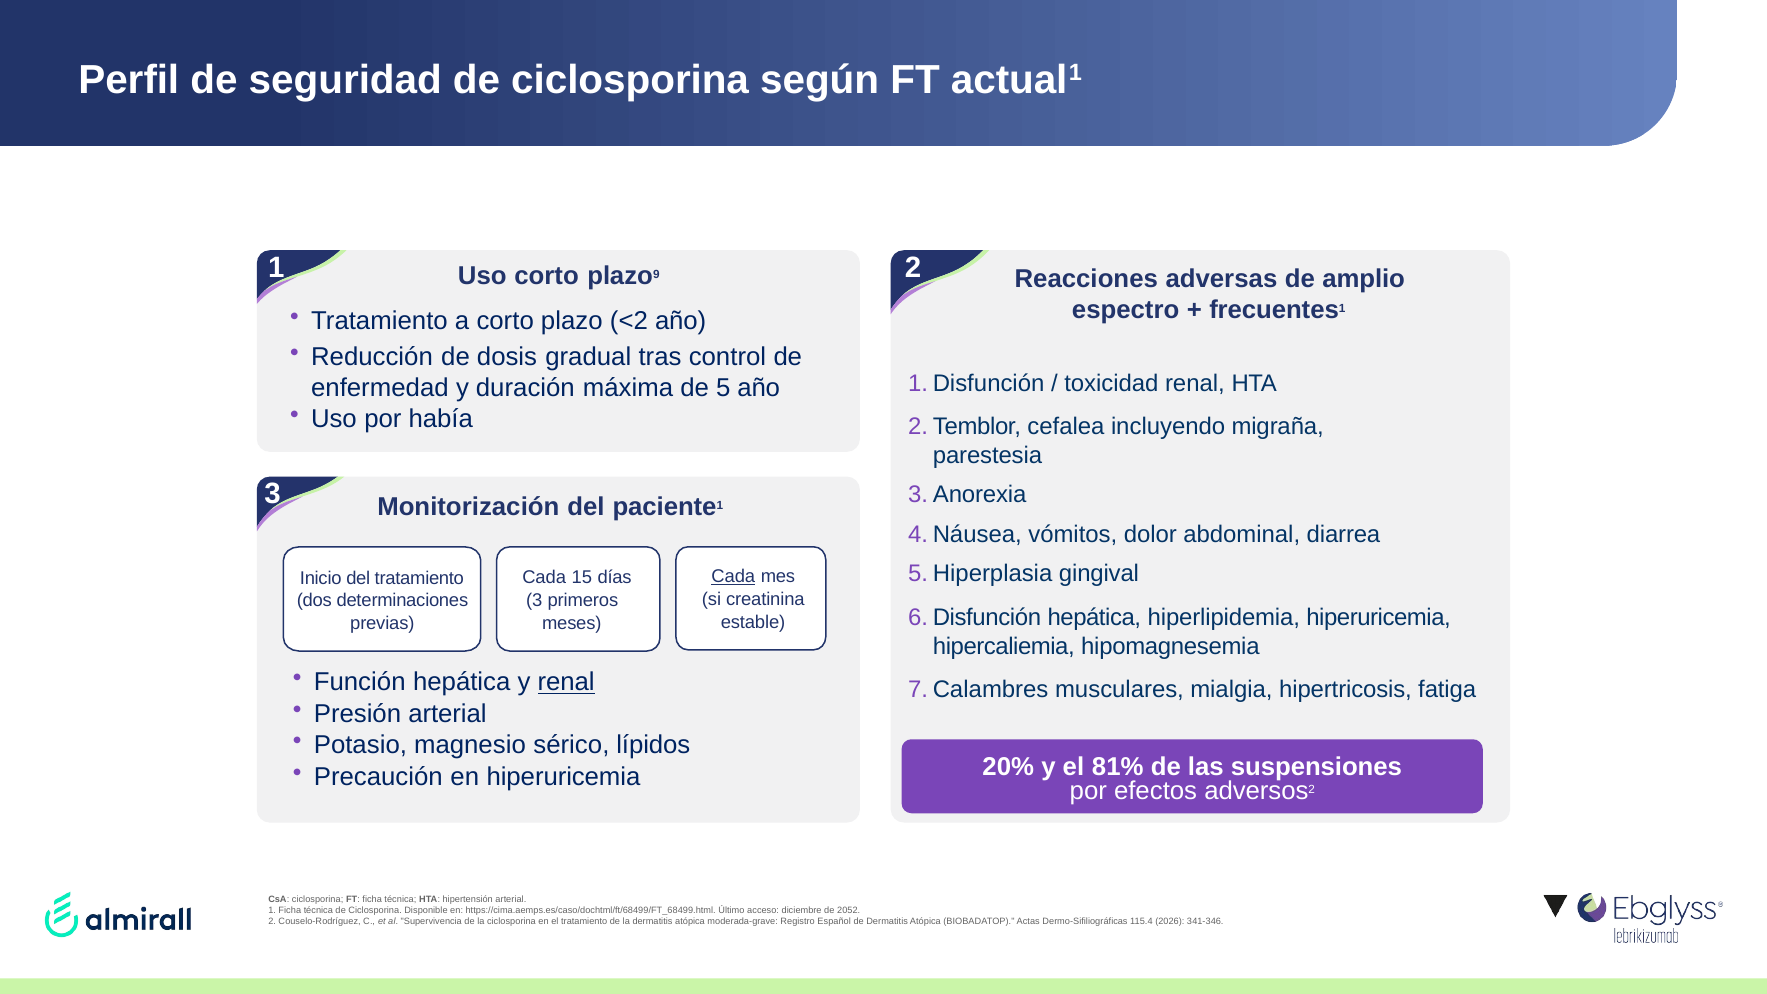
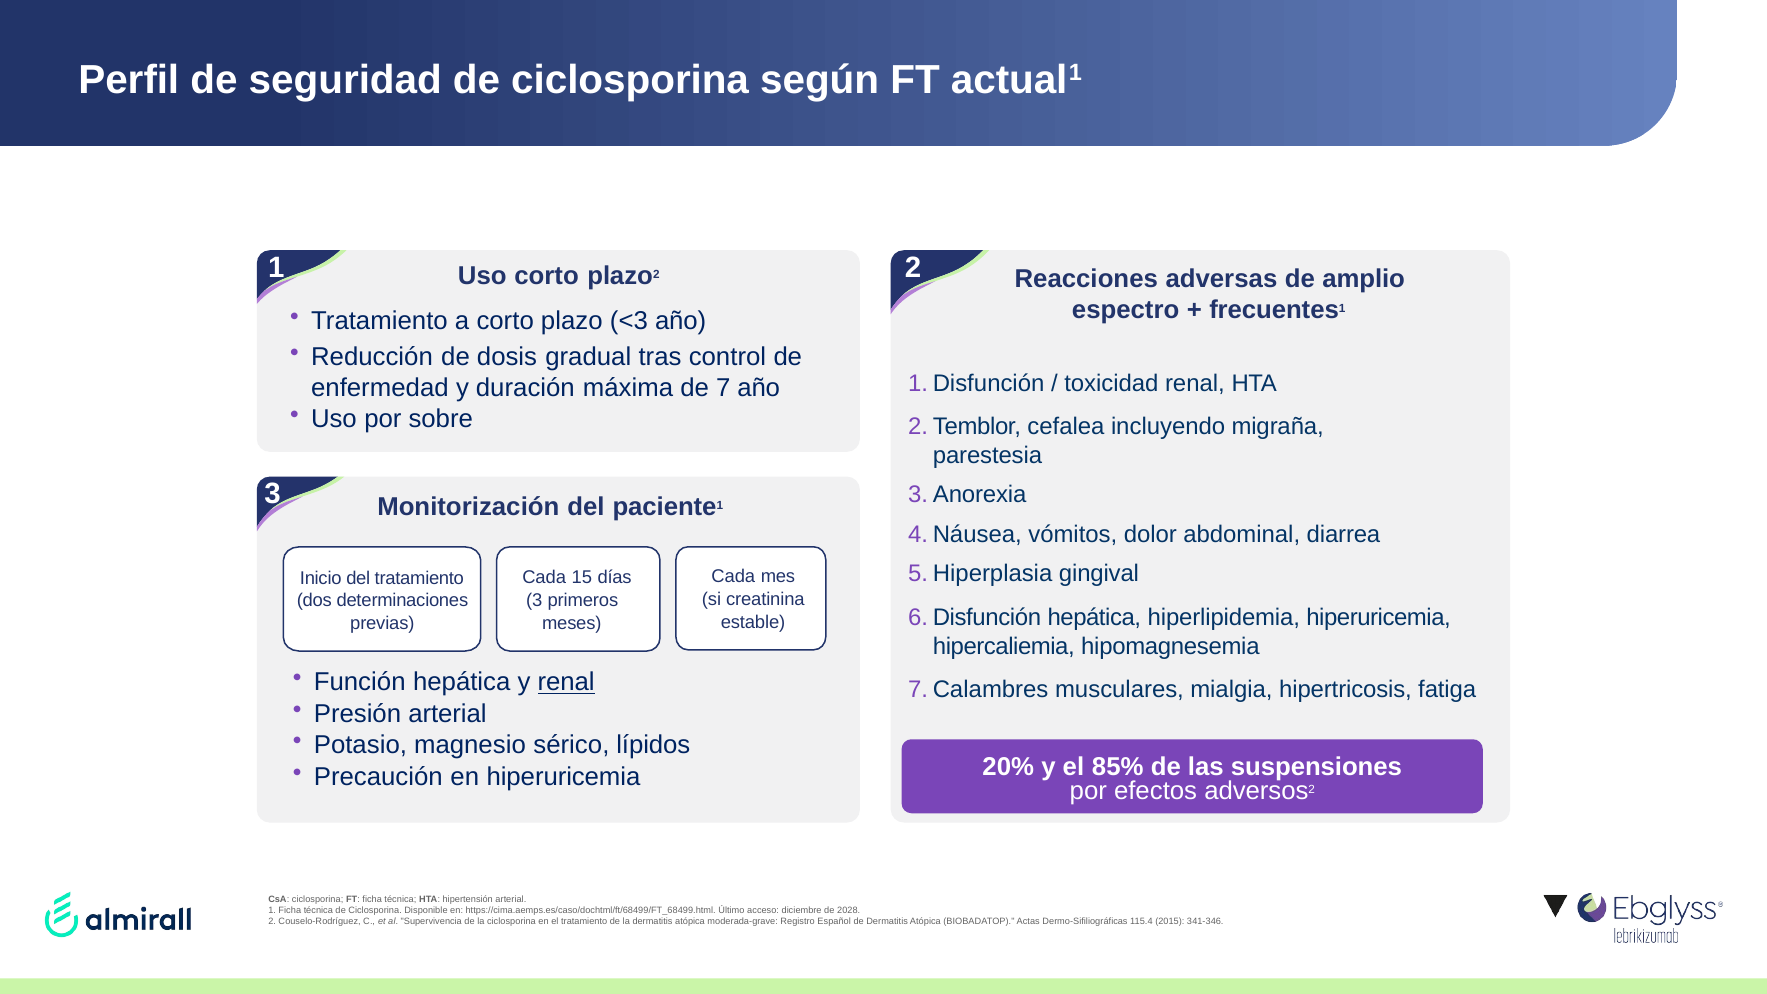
plazo 9: 9 -> 2
<2: <2 -> <3
5: 5 -> 7
había: había -> sobre
Cada at (733, 577) underline: present -> none
81%: 81% -> 85%
2052: 2052 -> 2028
2026: 2026 -> 2015
